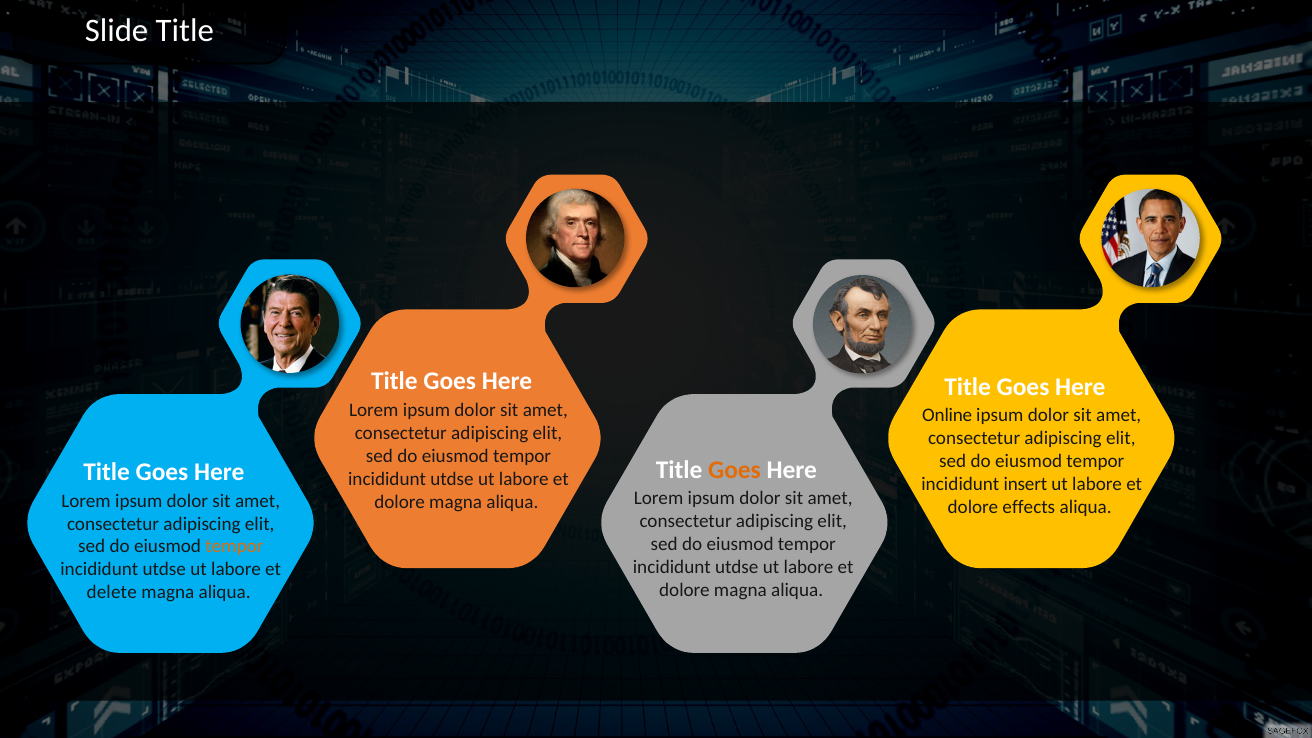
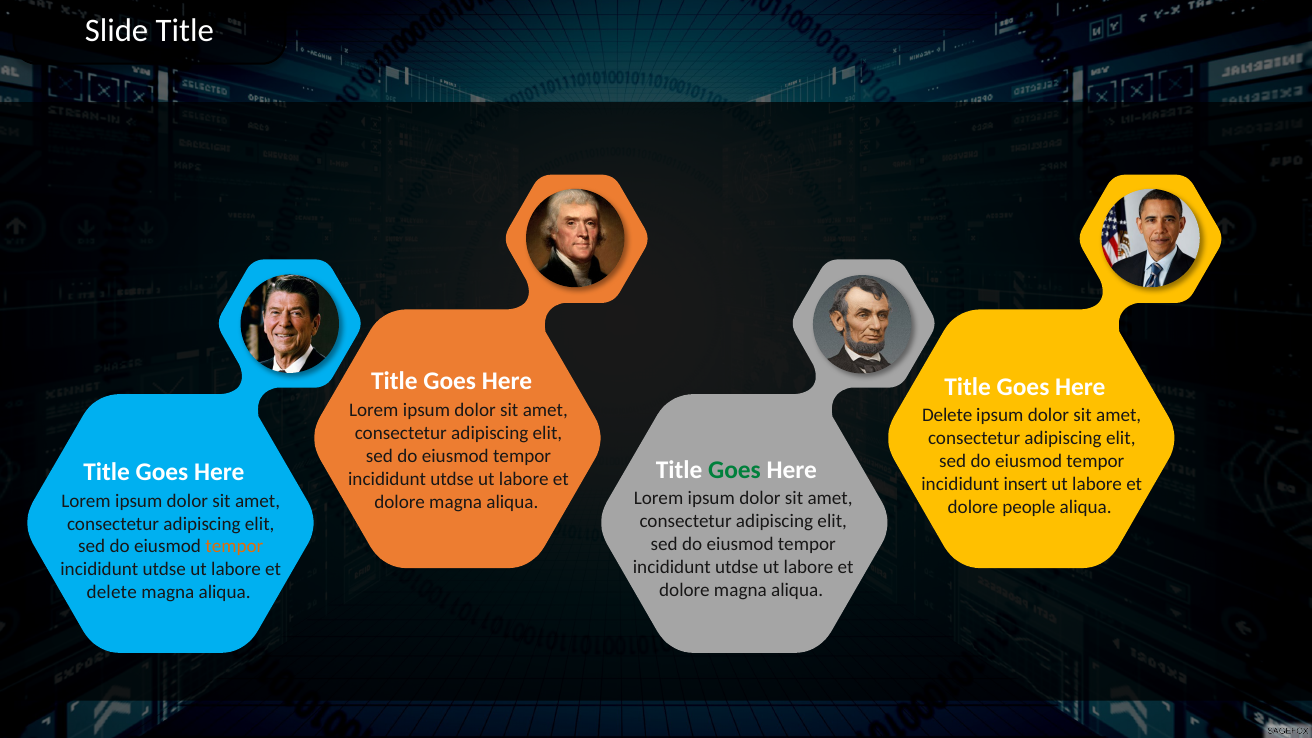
Online at (947, 416): Online -> Delete
Goes at (734, 470) colour: orange -> green
effects: effects -> people
